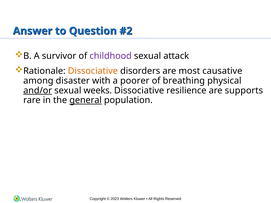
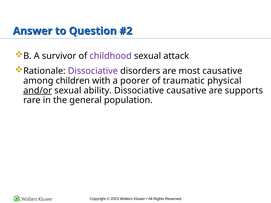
Dissociative at (93, 71) colour: orange -> purple
disaster: disaster -> children
breathing: breathing -> traumatic
weeks: weeks -> ability
Dissociative resilience: resilience -> causative
general underline: present -> none
